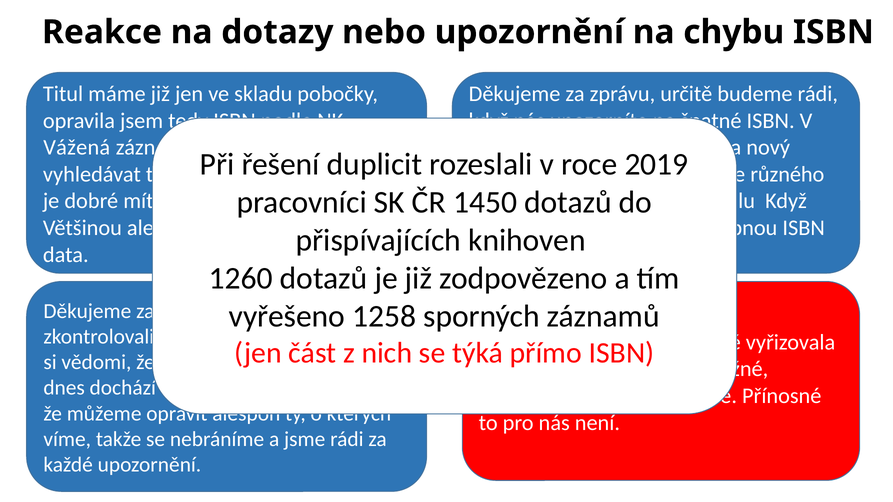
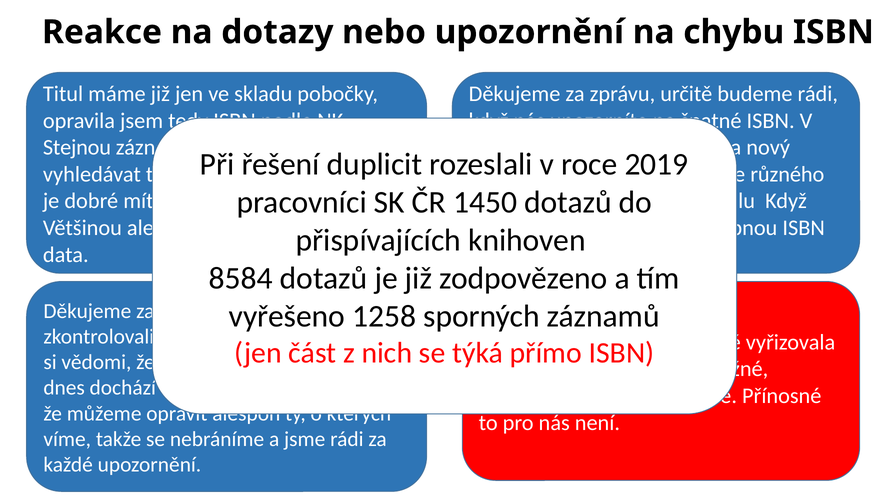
Vážená at (77, 148): Vážená -> Stejnou
1260: 1260 -> 8584
